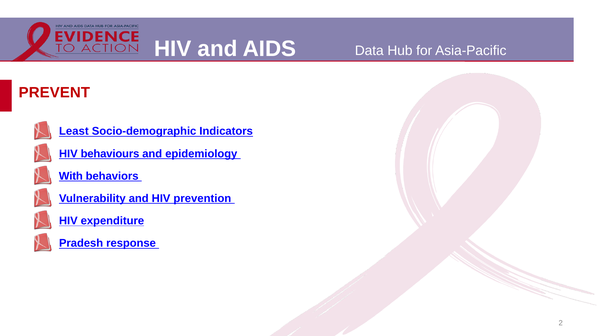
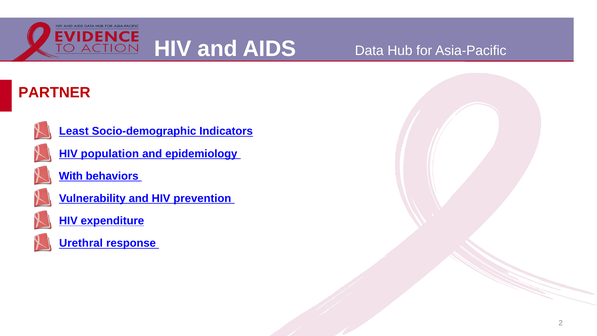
PREVENT: PREVENT -> PARTNER
behaviours: behaviours -> population
Pradesh: Pradesh -> Urethral
